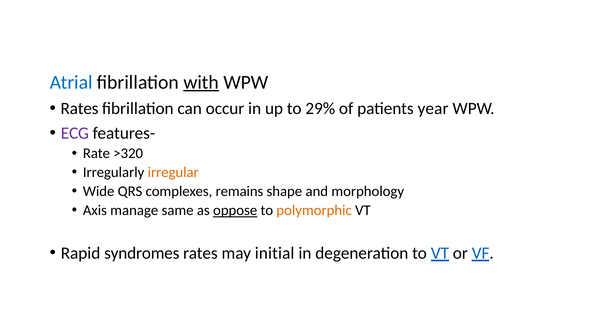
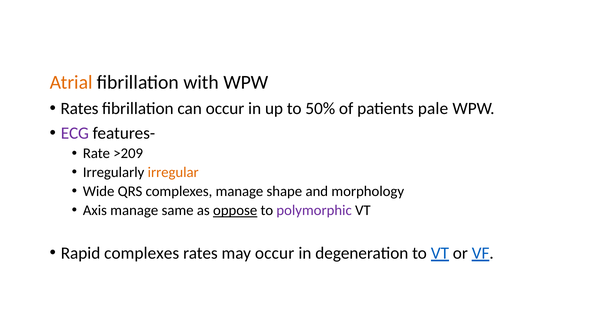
Atrial colour: blue -> orange
with underline: present -> none
29%: 29% -> 50%
year: year -> pale
>320: >320 -> >209
complexes remains: remains -> manage
polymorphic colour: orange -> purple
Rapid syndromes: syndromes -> complexes
may initial: initial -> occur
